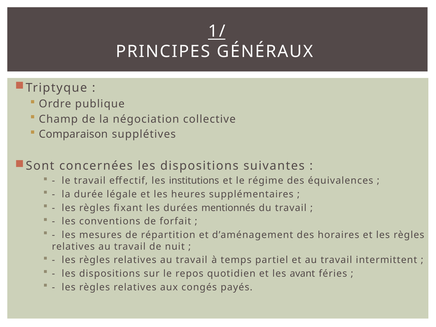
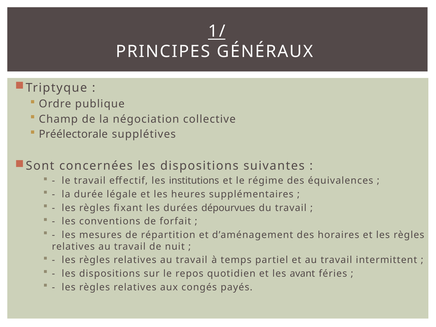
Comparaison: Comparaison -> Préélectorale
mentionnés: mentionnés -> dépourvues
